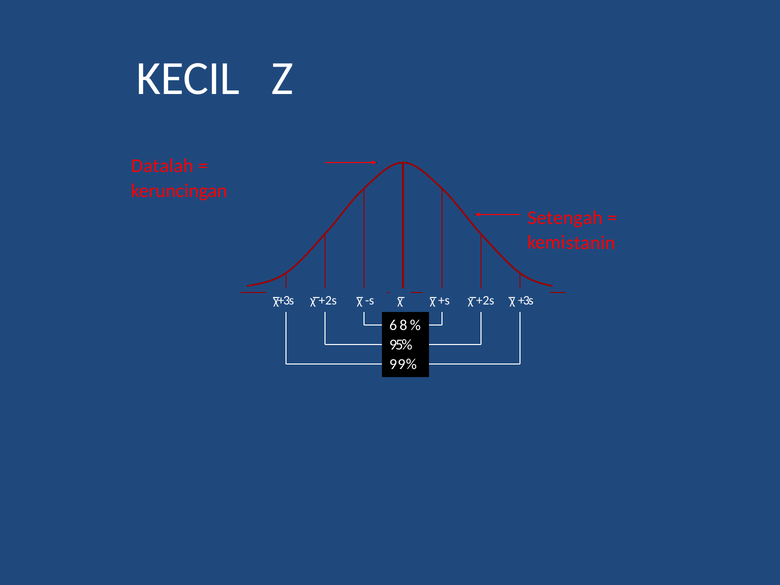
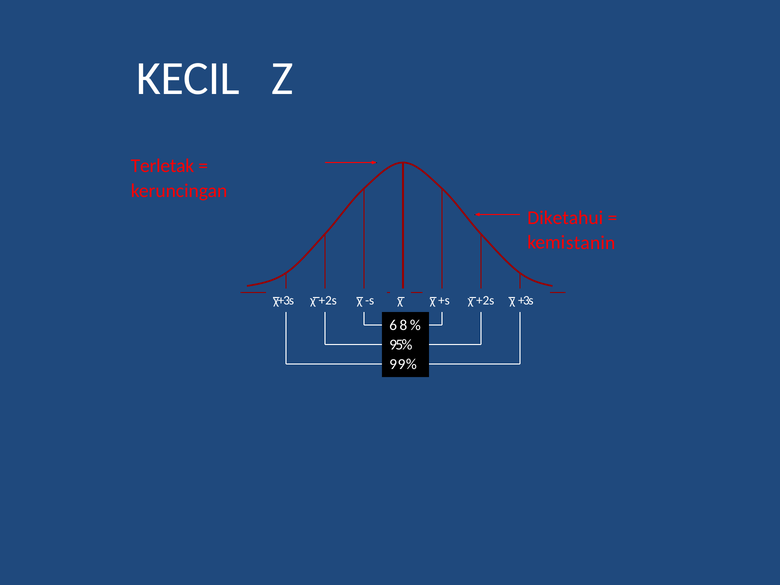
Datalah: Datalah -> Terletak
Setengah: Setengah -> Diketahui
